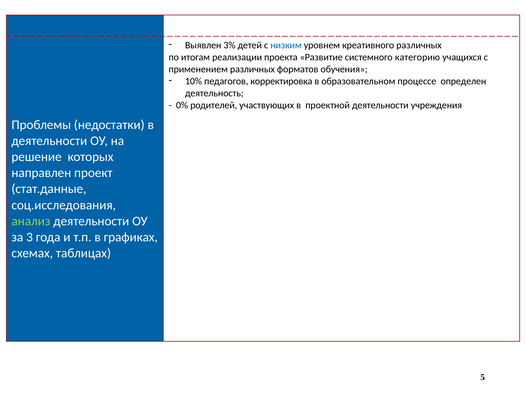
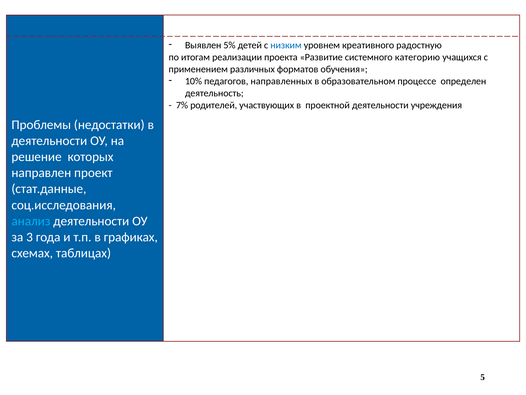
3%: 3% -> 5%
креативного различных: различных -> радостную
корректировка: корректировка -> направленных
0%: 0% -> 7%
анализ colour: light green -> light blue
